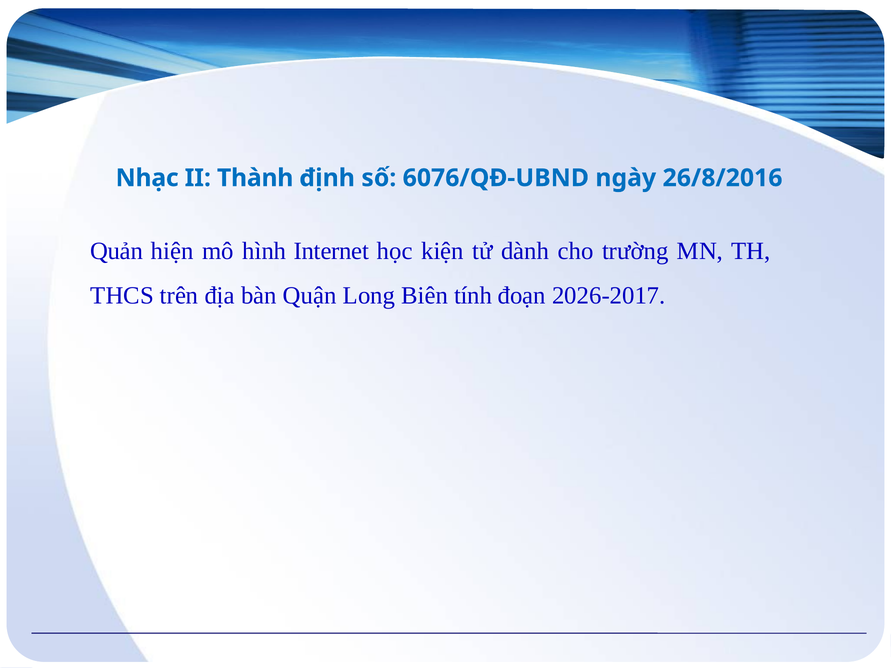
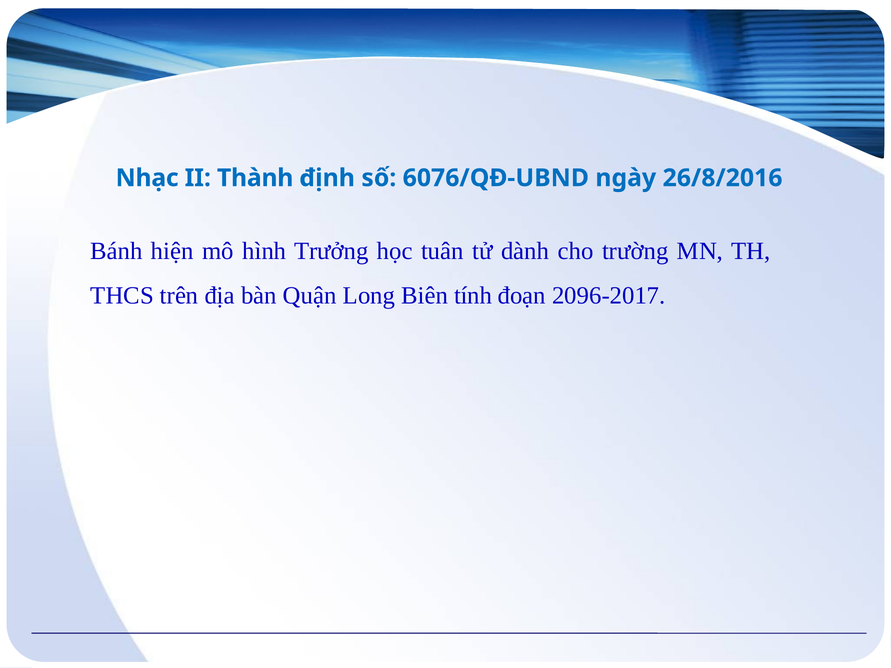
Quản: Quản -> Bánh
Internet: Internet -> Trưởng
kiện: kiện -> tuân
2026-2017: 2026-2017 -> 2096-2017
